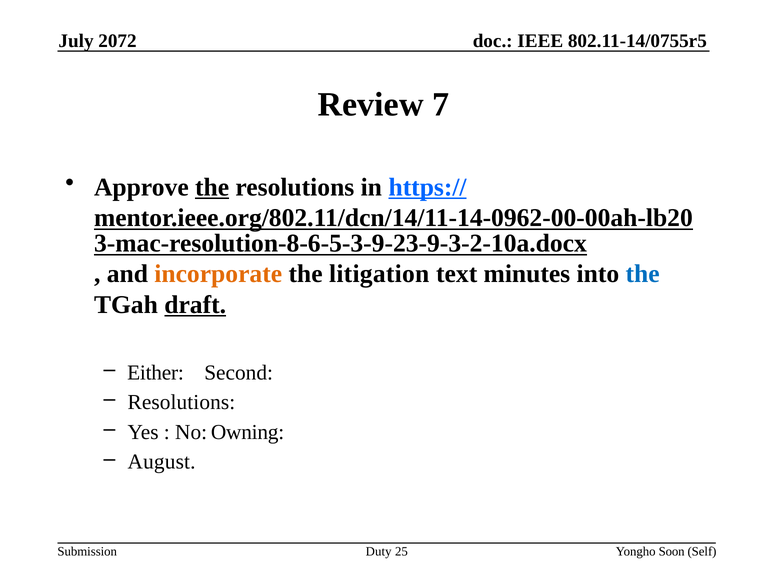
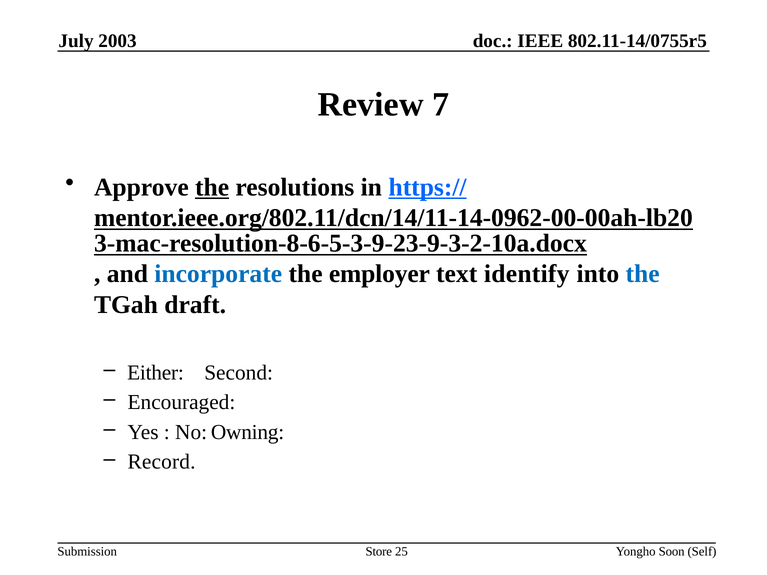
2072: 2072 -> 2003
incorporate colour: orange -> blue
litigation: litigation -> employer
minutes: minutes -> identify
draft underline: present -> none
Resolutions at (181, 402): Resolutions -> Encouraged
August: August -> Record
Duty: Duty -> Store
